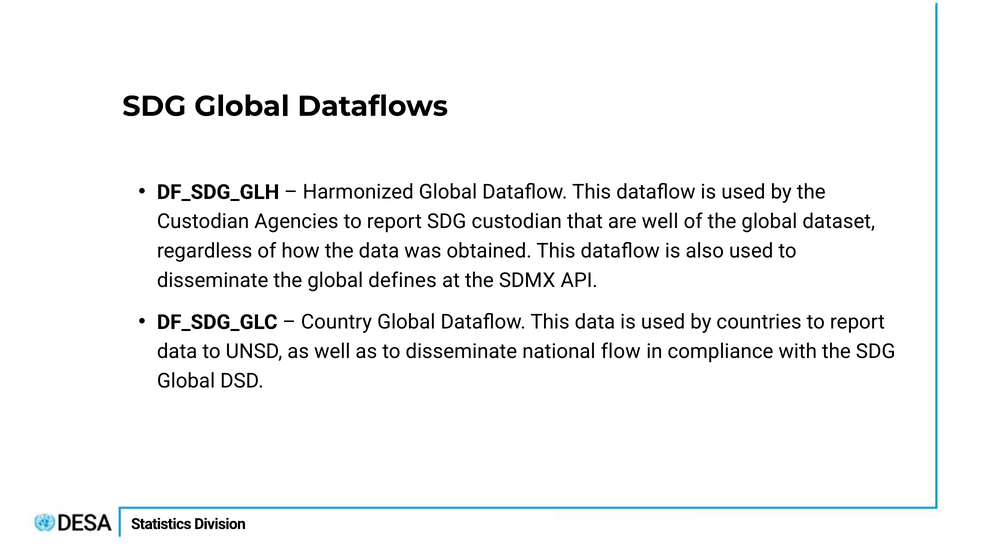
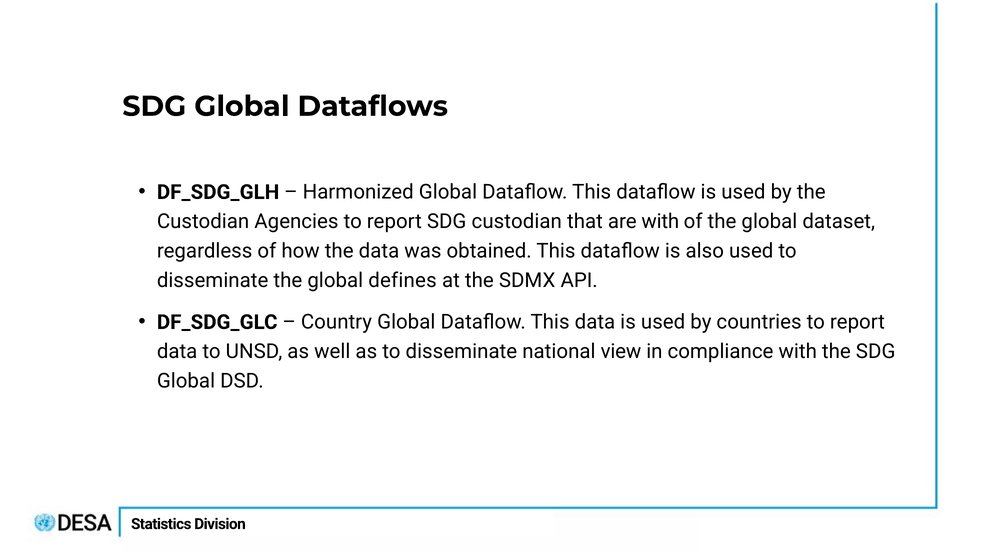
are well: well -> with
flow: flow -> view
